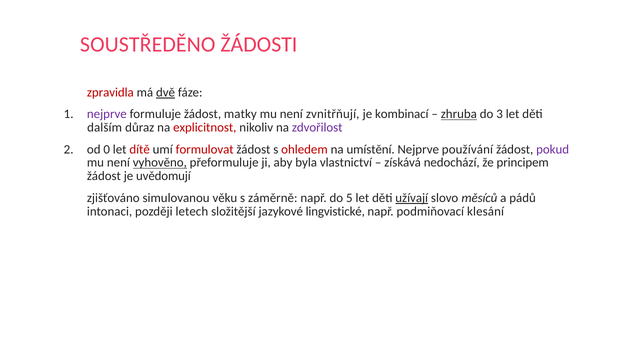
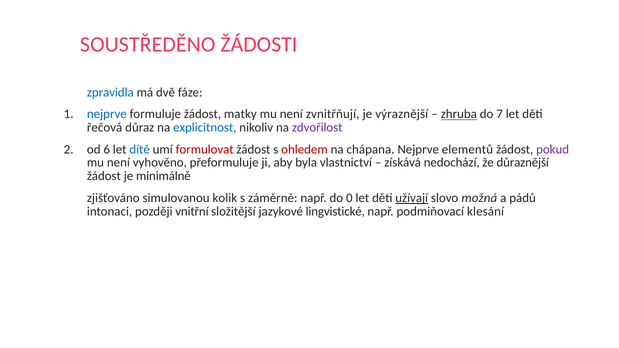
zpravidla colour: red -> blue
dvě underline: present -> none
nejprve at (107, 114) colour: purple -> blue
kombinací: kombinací -> výraznější
3: 3 -> 7
dalším: dalším -> řečová
explicitnost colour: red -> blue
0: 0 -> 6
dítě colour: red -> blue
umístění: umístění -> chápana
používání: používání -> elementů
vyhověno underline: present -> none
principem: principem -> důraznější
uvědomují: uvědomují -> minimálně
věku: věku -> kolik
5: 5 -> 0
měsíců: měsíců -> možná
letech: letech -> vnitřní
